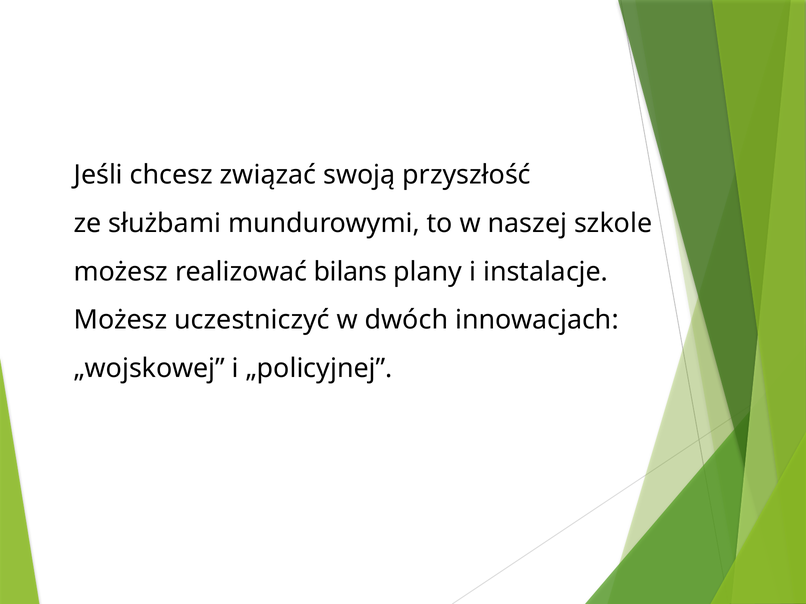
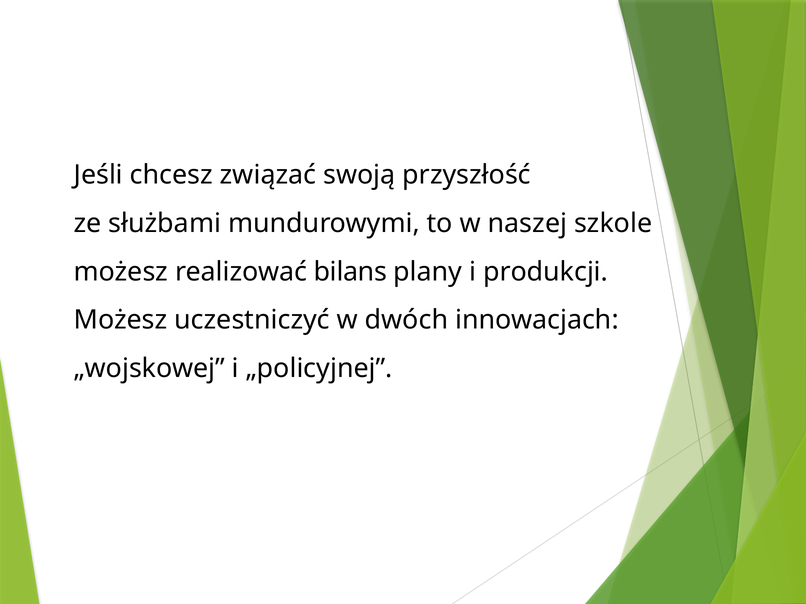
instalacje: instalacje -> produkcji
